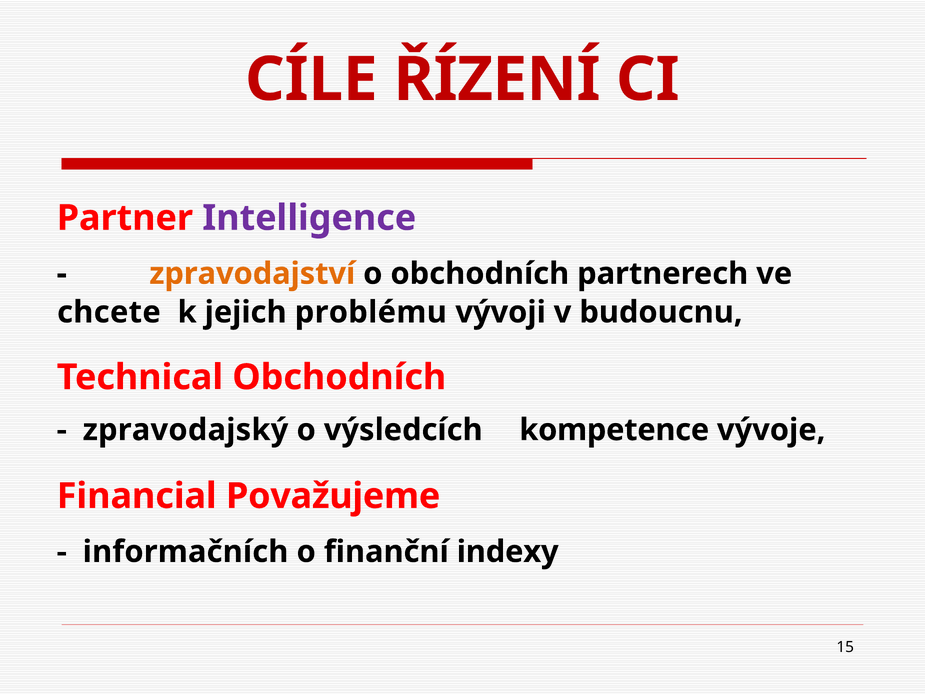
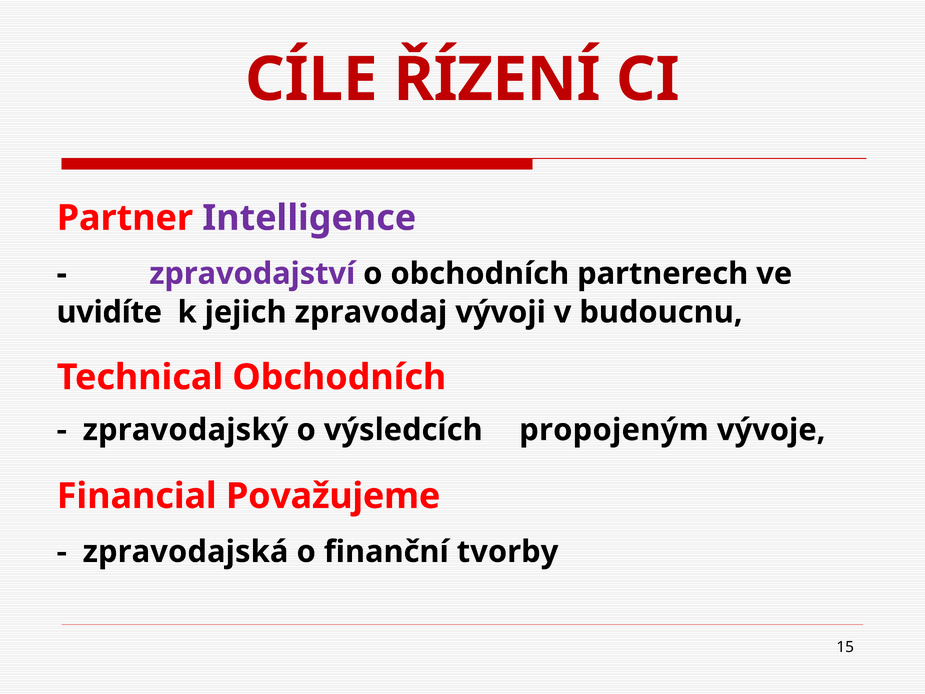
zpravodajství colour: orange -> purple
chcete: chcete -> uvidíte
problému: problému -> zpravodaj
kompetence: kompetence -> propojeným
informačních: informačních -> zpravodajská
indexy: indexy -> tvorby
